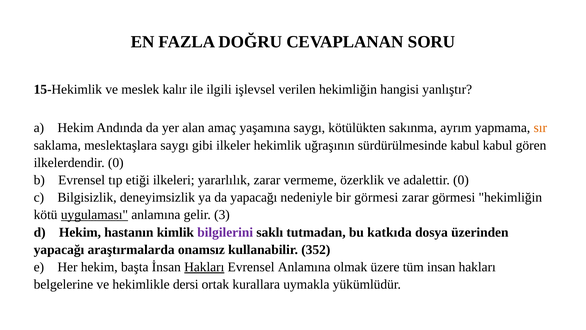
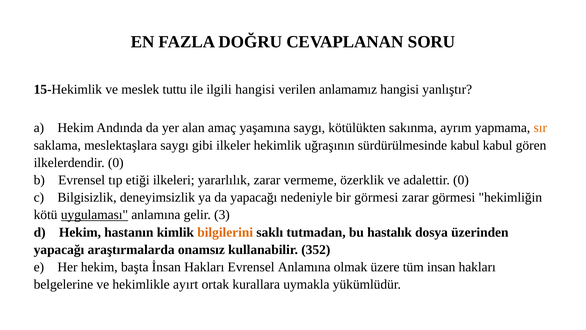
kalır: kalır -> tuttu
ilgili işlevsel: işlevsel -> hangisi
verilen hekimliğin: hekimliğin -> anlamamız
bilgilerini colour: purple -> orange
katkıda: katkıda -> hastalık
Hakları at (204, 267) underline: present -> none
dersi: dersi -> ayırt
